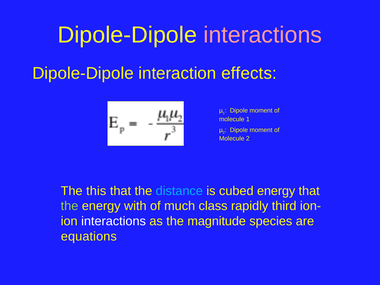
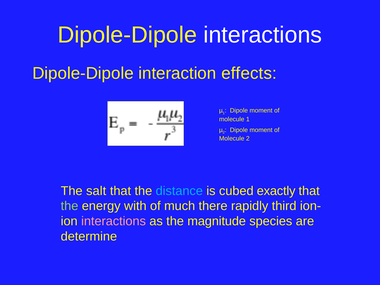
interactions at (263, 35) colour: pink -> white
this: this -> salt
cubed energy: energy -> exactly
class: class -> there
interactions at (114, 221) colour: white -> pink
equations: equations -> determine
